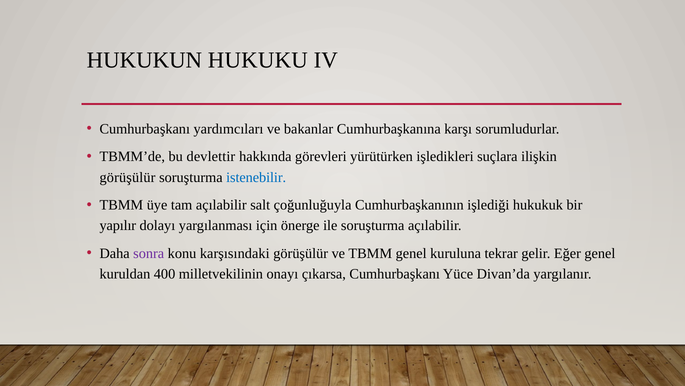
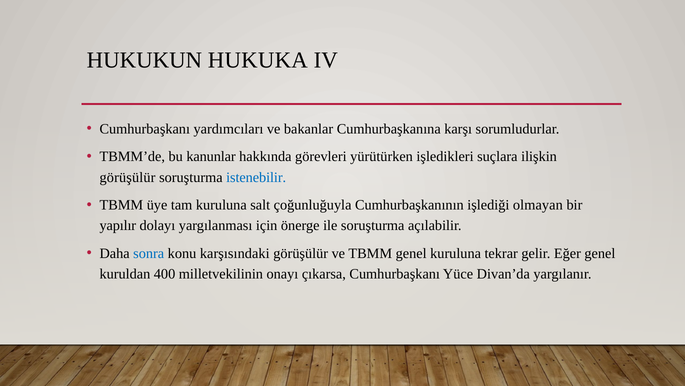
HUKUKU: HUKUKU -> HUKUKA
devlettir: devlettir -> kanunlar
tam açılabilir: açılabilir -> kuruluna
hukukuk: hukukuk -> olmayan
sonra colour: purple -> blue
